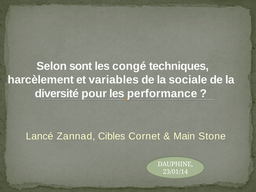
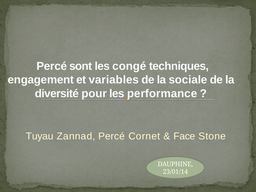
Selon at (52, 66): Selon -> Percé
harcèlement: harcèlement -> engagement
Lancé: Lancé -> Tuyau
Zannad Cibles: Cibles -> Percé
Main: Main -> Face
